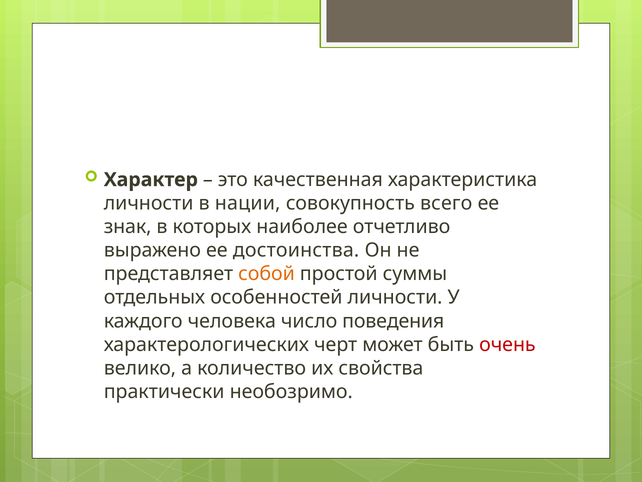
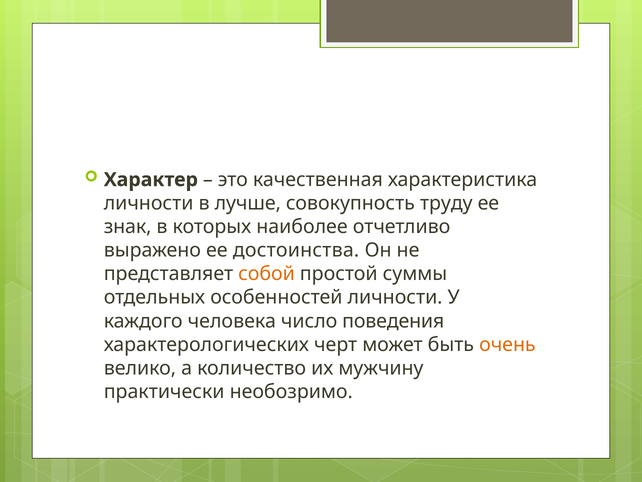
нации: нации -> лучше
всего: всего -> труду
очень colour: red -> orange
свойства: свойства -> мужчину
